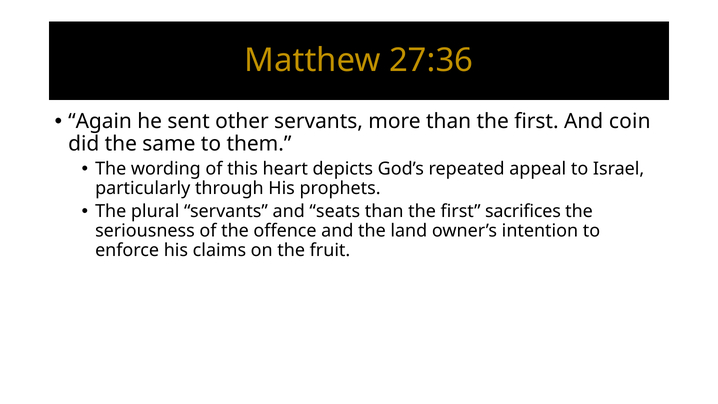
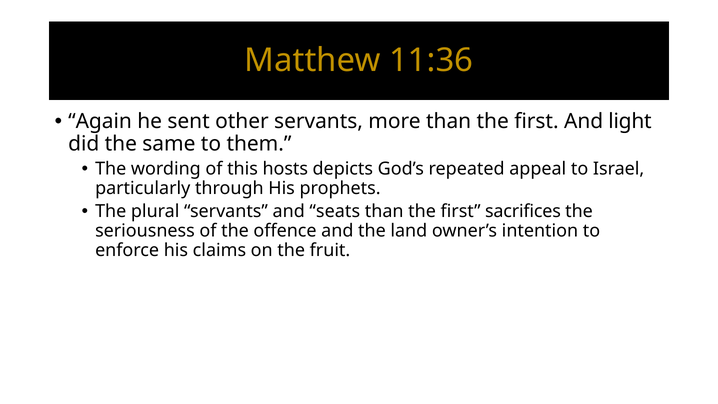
27:36: 27:36 -> 11:36
coin: coin -> light
heart: heart -> hosts
